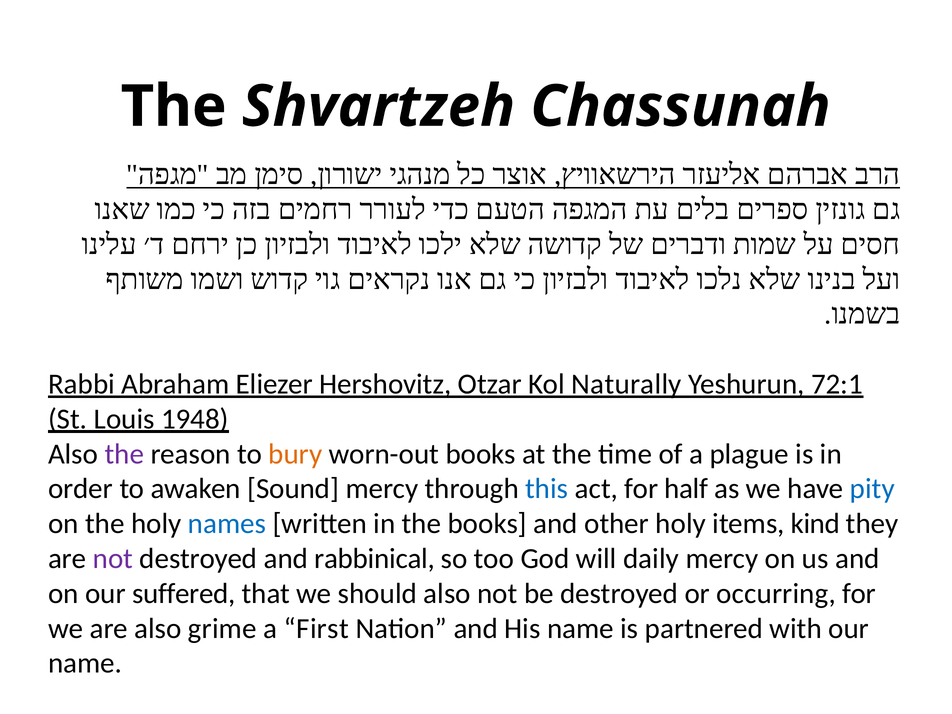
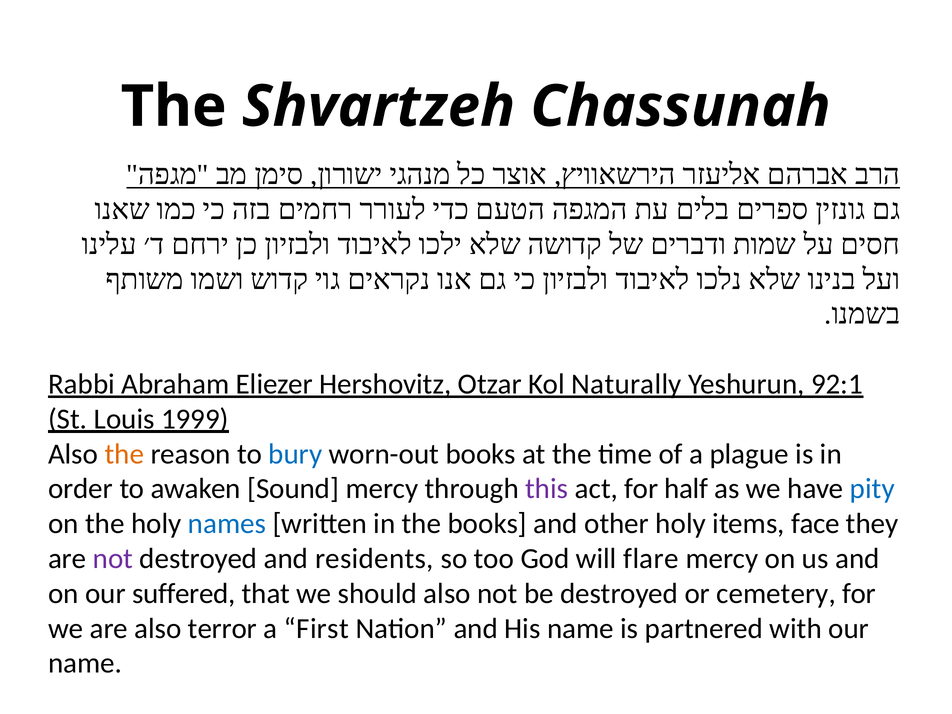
72:1: 72:1 -> 92:1
1948: 1948 -> 1999
the at (124, 454) colour: purple -> orange
bury colour: orange -> blue
this colour: blue -> purple
kind: kind -> face
rabbinical: rabbinical -> residents
daily: daily -> flare
occurring: occurring -> cemetery
grime: grime -> terror
